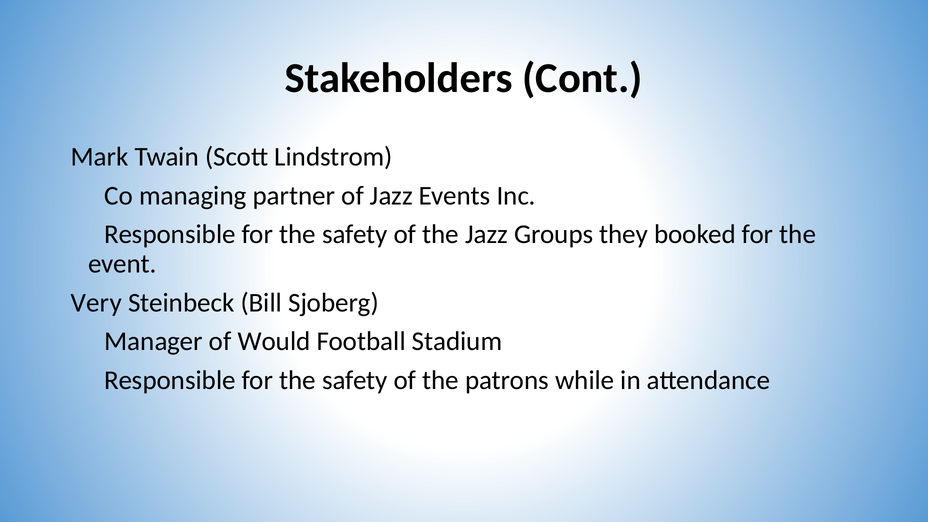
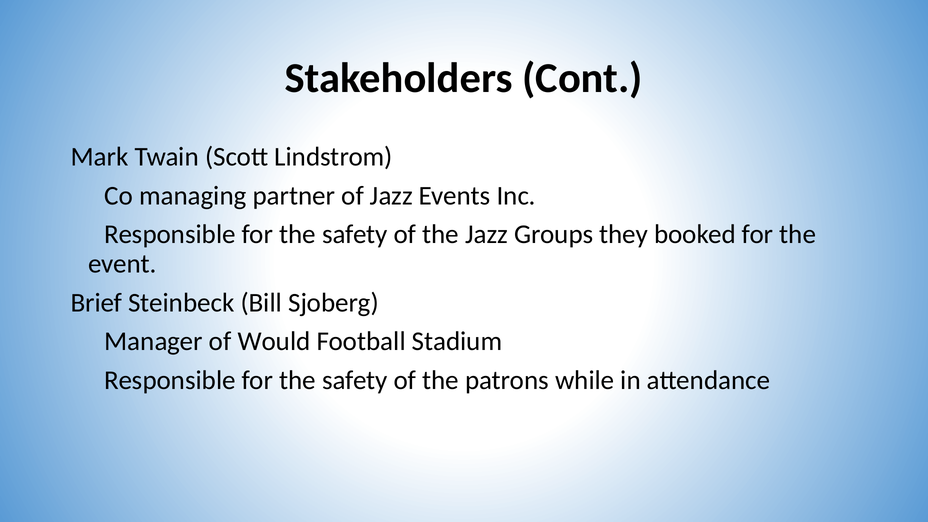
Very: Very -> Brief
